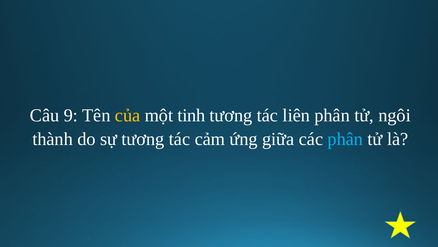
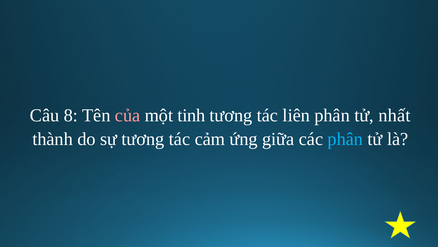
9: 9 -> 8
của colour: yellow -> pink
ngôi: ngôi -> nhất
